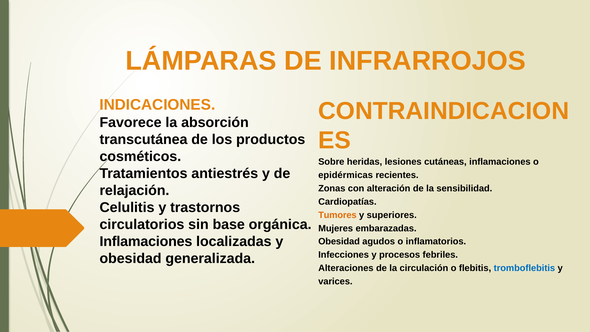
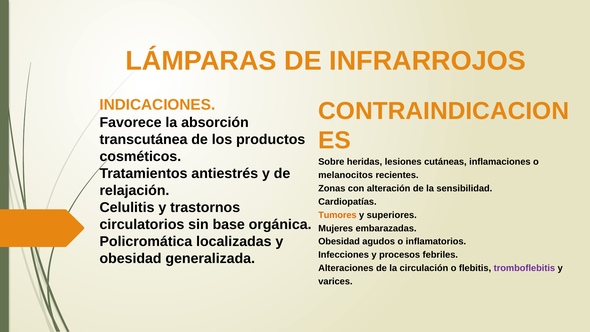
epidérmicas: epidérmicas -> melanocitos
Inflamaciones at (146, 241): Inflamaciones -> Policromática
tromboflebitis colour: blue -> purple
